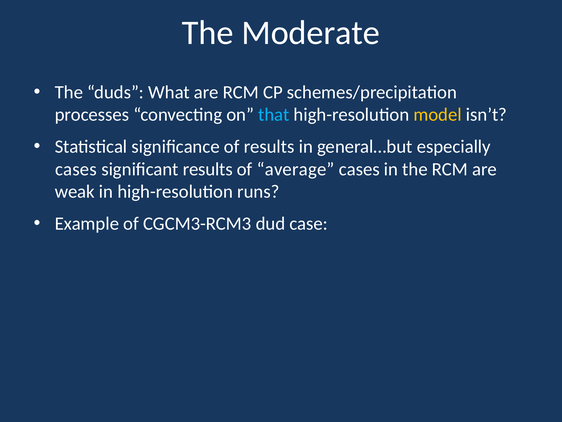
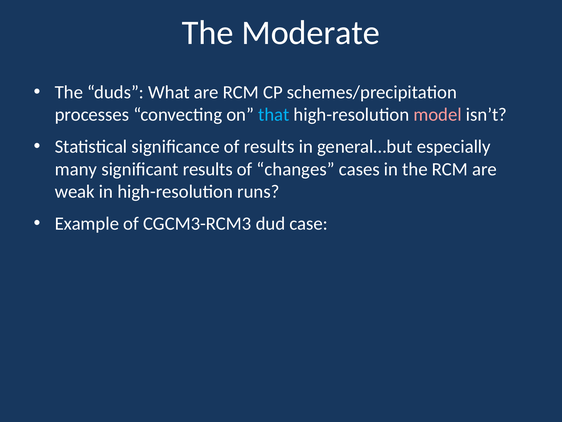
model colour: yellow -> pink
cases at (76, 169): cases -> many
average: average -> changes
